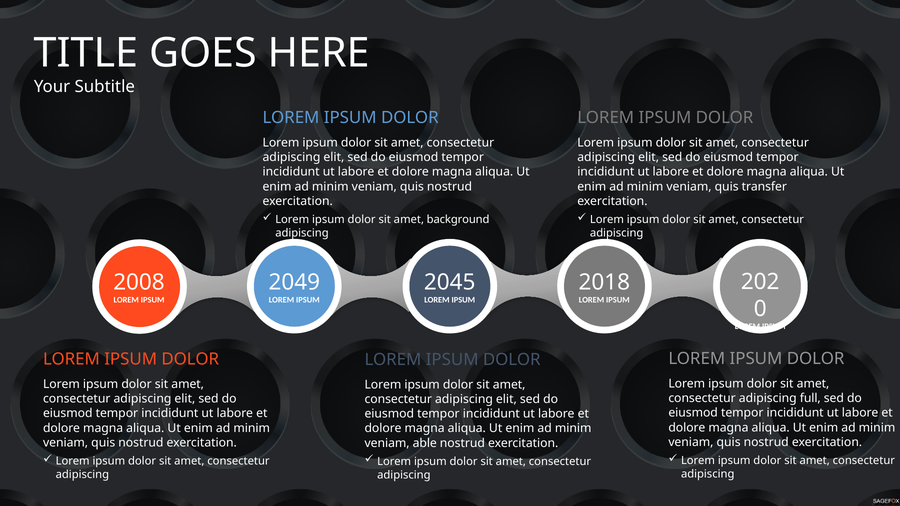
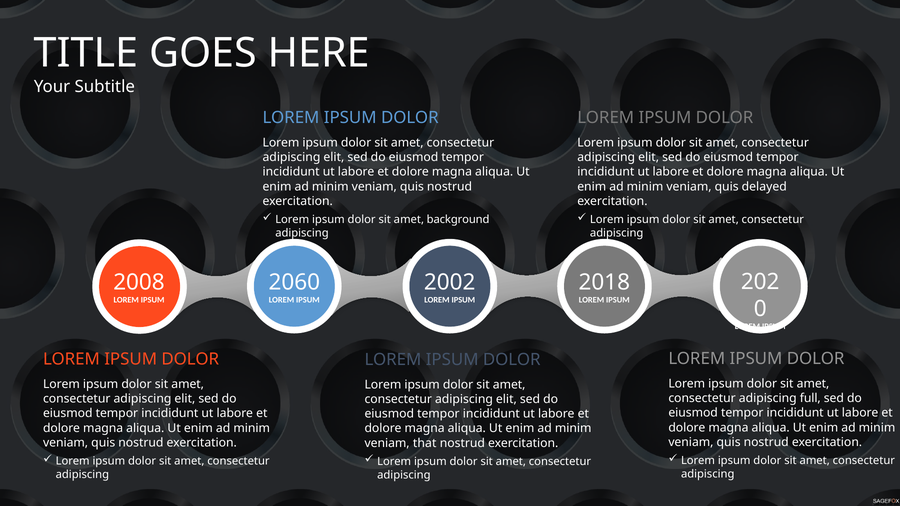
transfer: transfer -> delayed
2049: 2049 -> 2060
2045: 2045 -> 2002
able: able -> that
